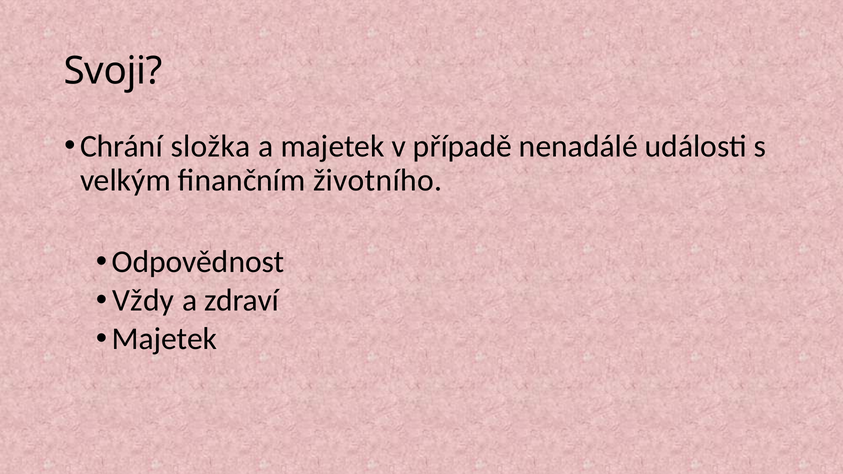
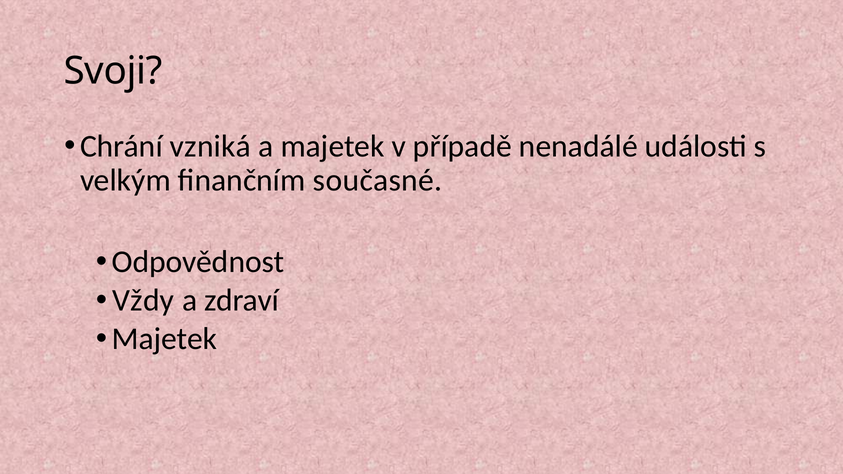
složka: složka -> vzniká
životního: životního -> současné
